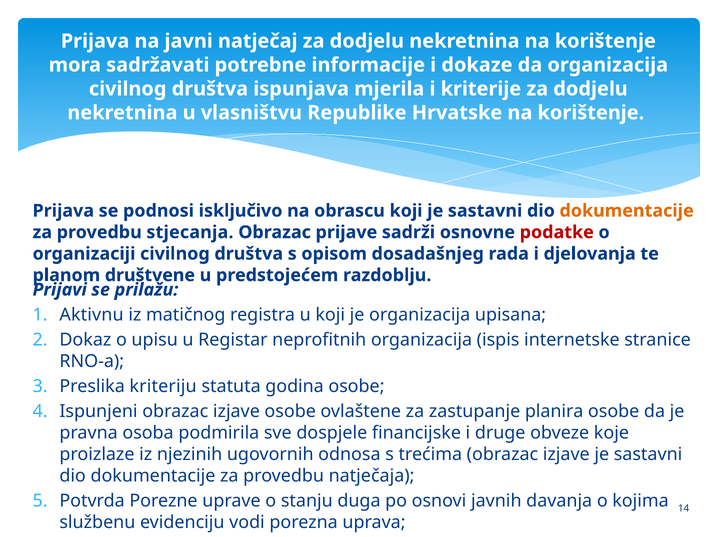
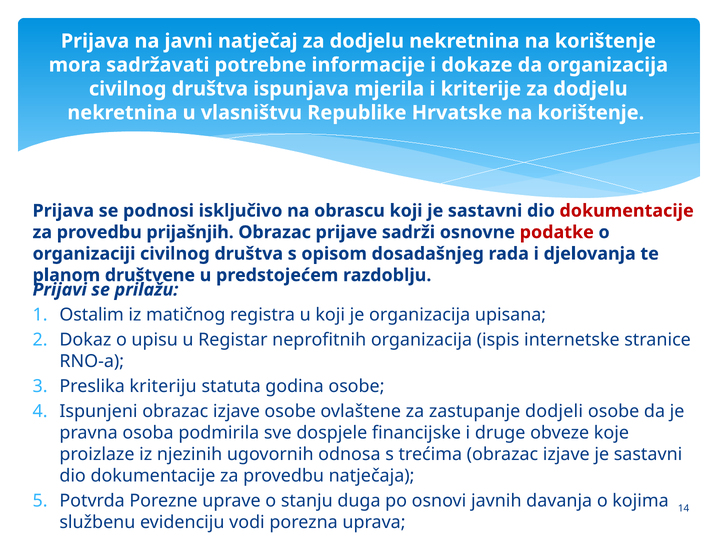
dokumentacije at (627, 211) colour: orange -> red
stjecanja: stjecanja -> prijašnjih
Aktivnu: Aktivnu -> Ostalim
planira: planira -> dodjeli
